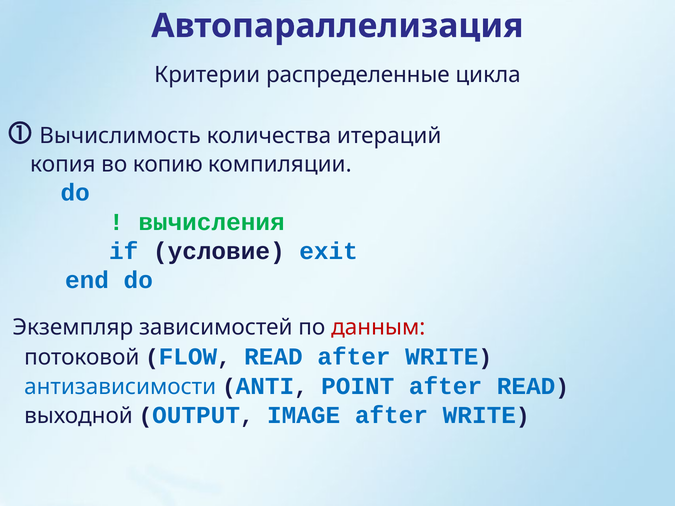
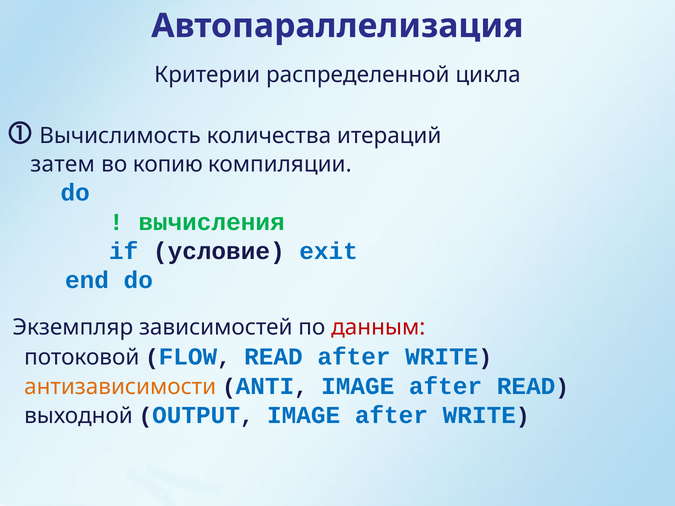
распределенные: распределенные -> распределенной
копия: копия -> затем
антизависимости colour: blue -> orange
ANTI POINT: POINT -> IMAGE
